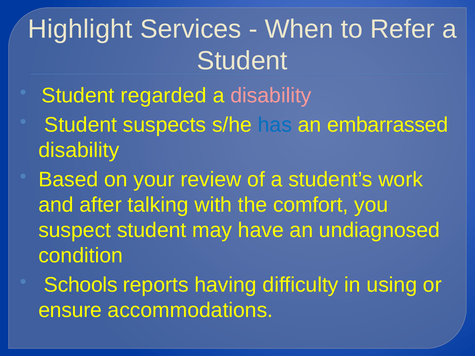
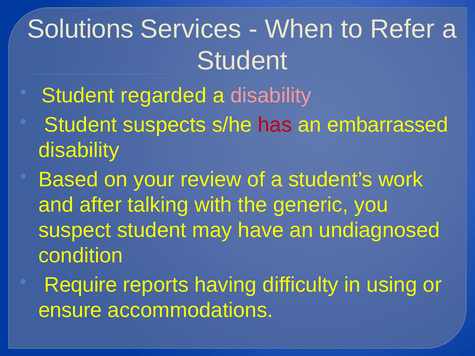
Highlight: Highlight -> Solutions
has colour: blue -> red
comfort: comfort -> generic
Schools: Schools -> Require
